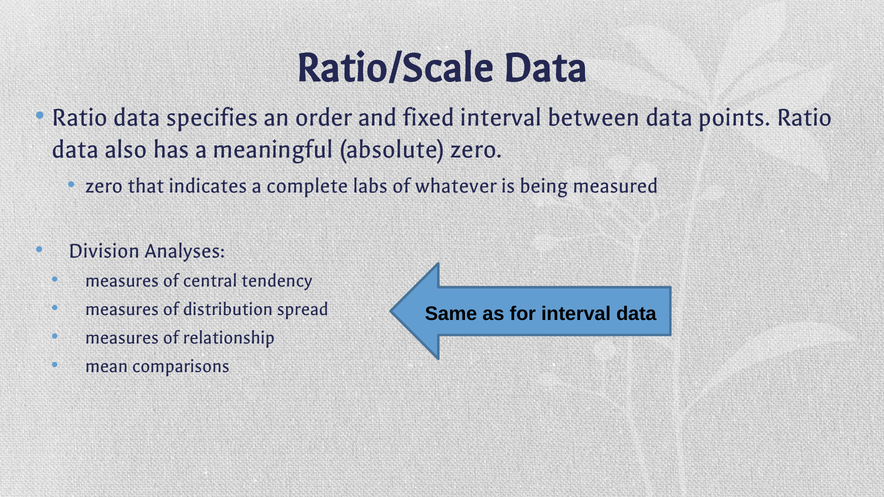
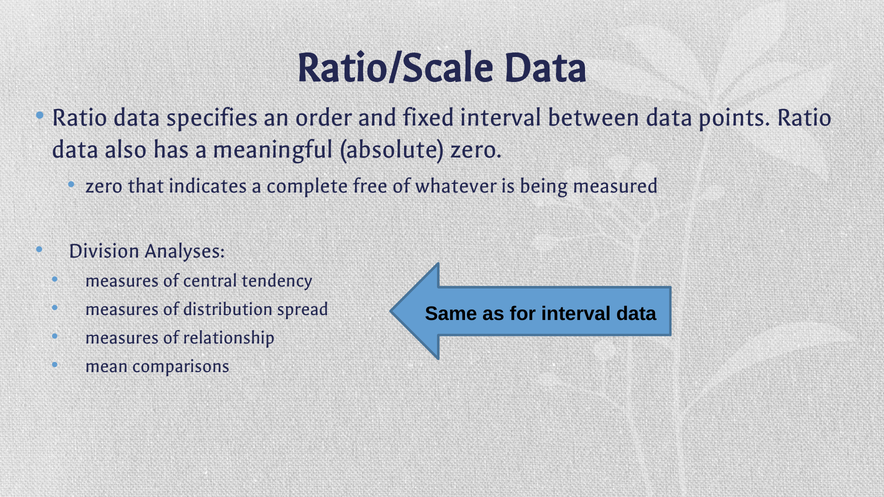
labs: labs -> free
